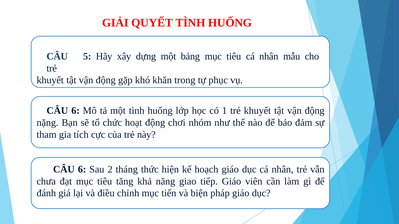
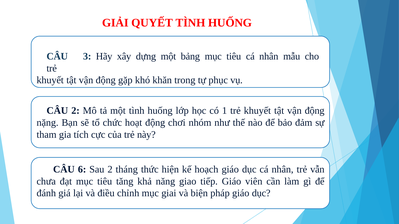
5: 5 -> 3
6 at (76, 111): 6 -> 2
tiến: tiến -> giai
